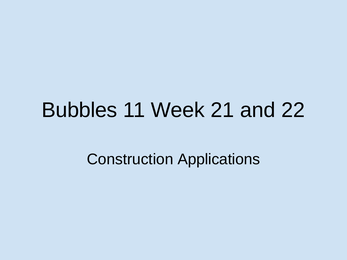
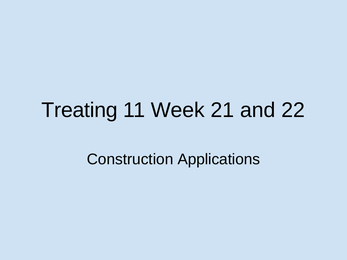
Bubbles: Bubbles -> Treating
